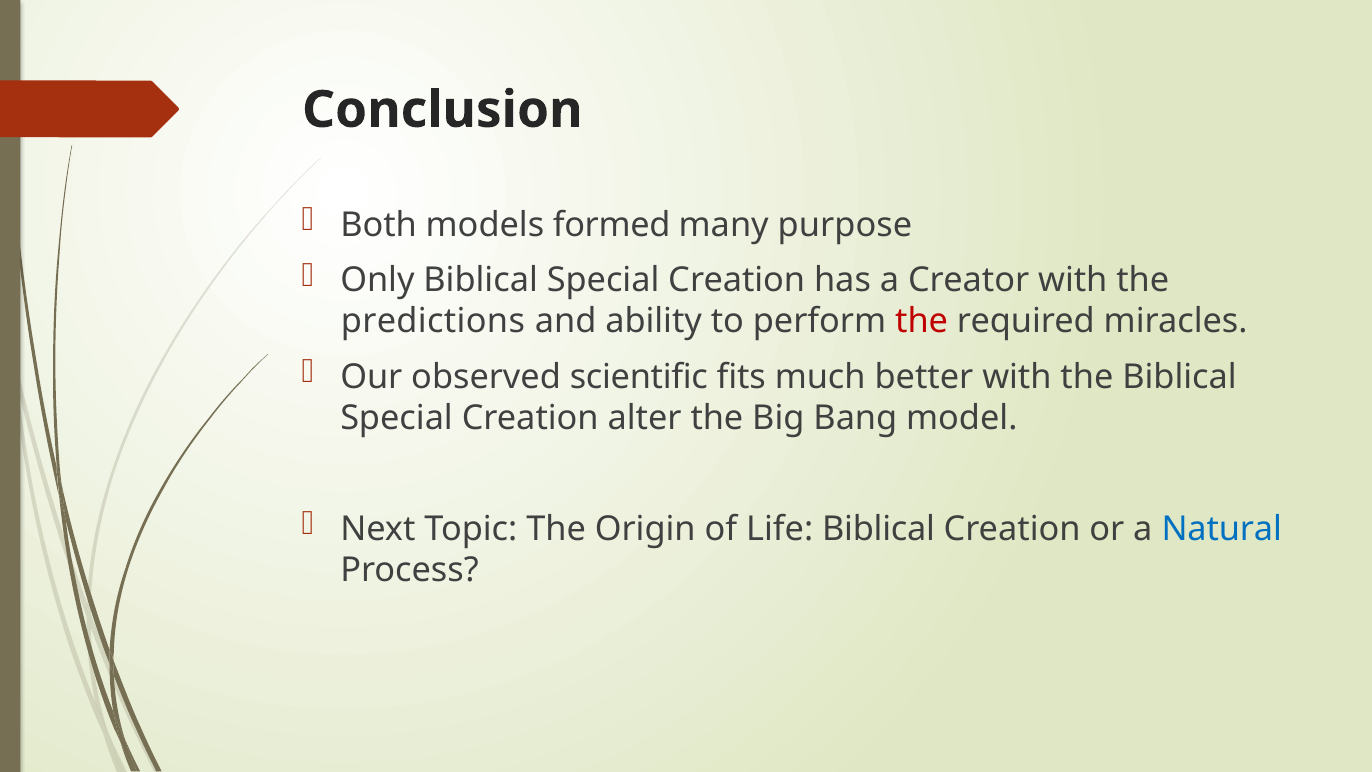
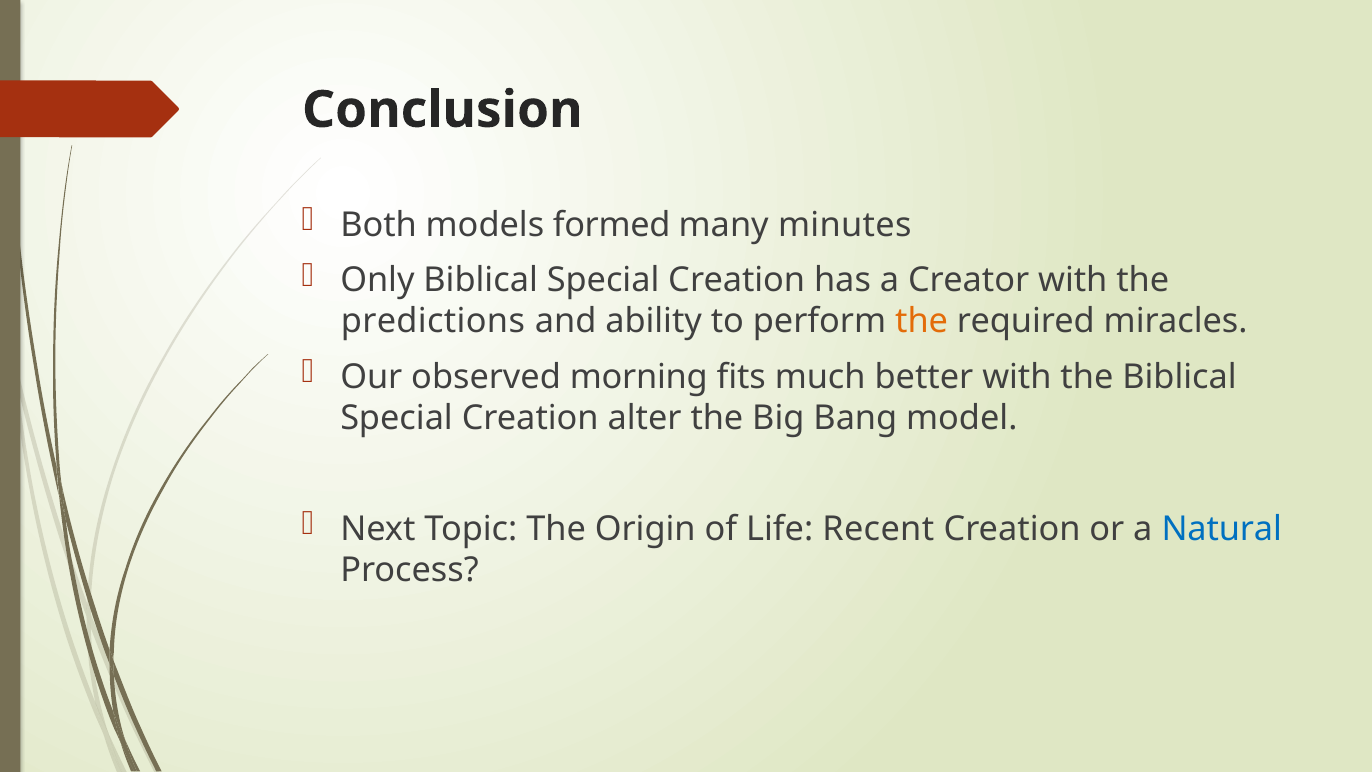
purpose: purpose -> minutes
the at (922, 321) colour: red -> orange
scientific: scientific -> morning
Life Biblical: Biblical -> Recent
